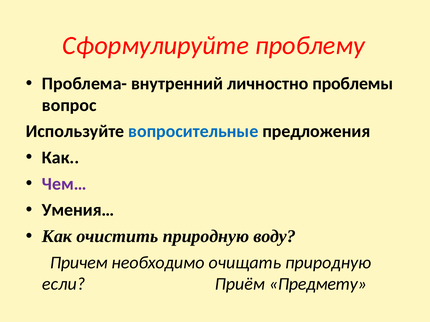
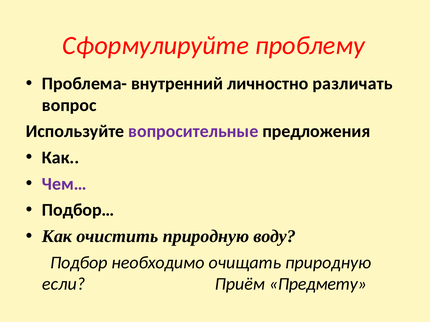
проблемы: проблемы -> различать
вопросительные colour: blue -> purple
Умения…: Умения… -> Подбор…
Причем: Причем -> Подбор
